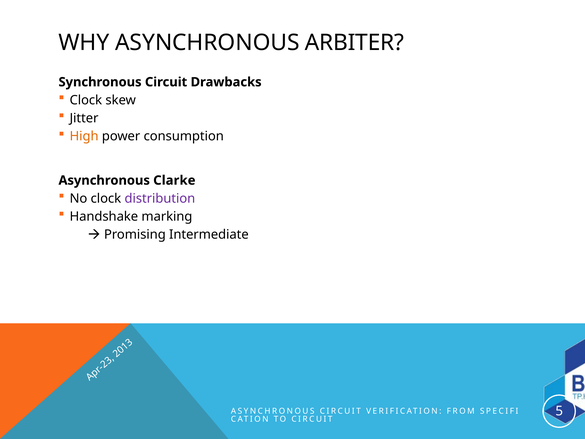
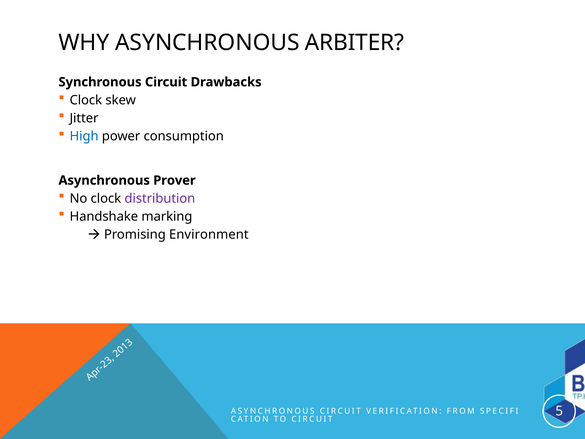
High colour: orange -> blue
Clarke: Clarke -> Prover
Intermediate: Intermediate -> Environment
